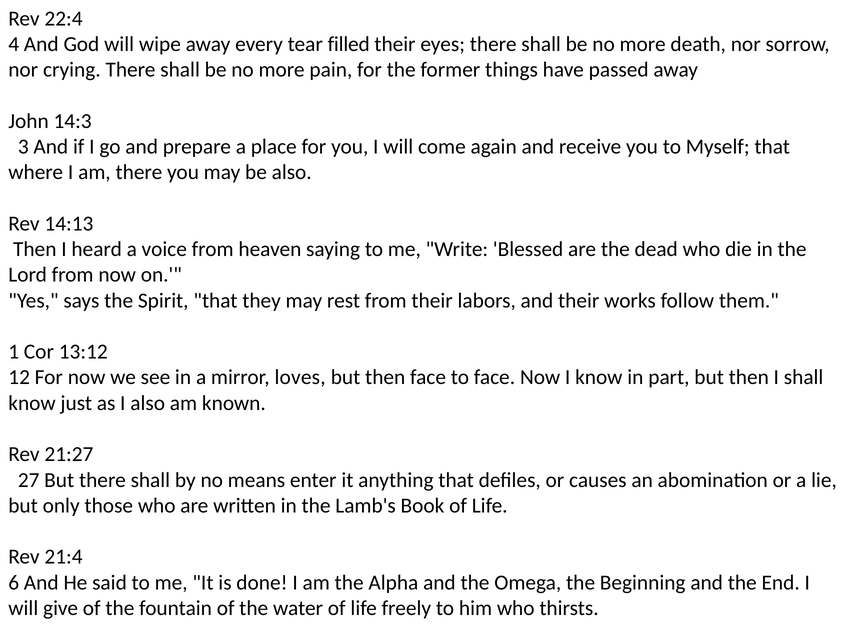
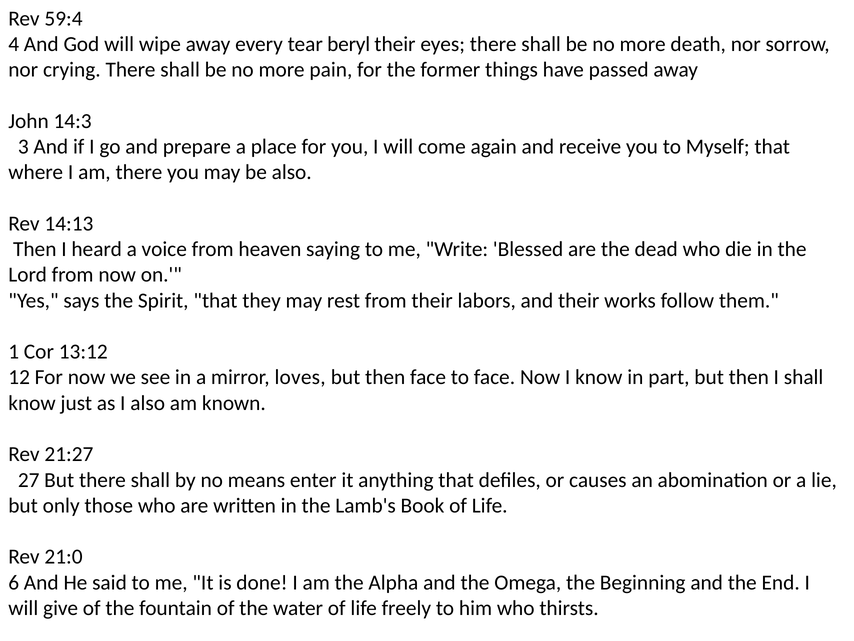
22:4: 22:4 -> 59:4
filled: filled -> beryl
21:4: 21:4 -> 21:0
